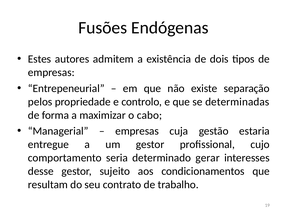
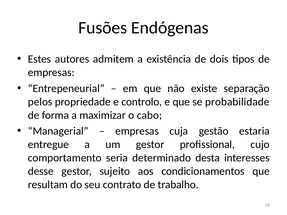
determinadas: determinadas -> probabilidade
gerar: gerar -> desta
